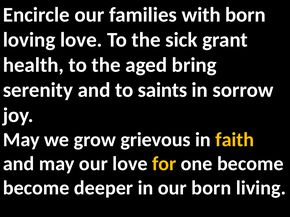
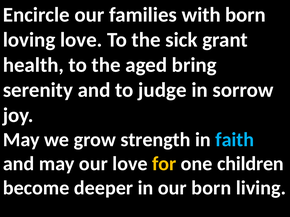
saints: saints -> judge
grievous: grievous -> strength
faith colour: yellow -> light blue
one become: become -> children
